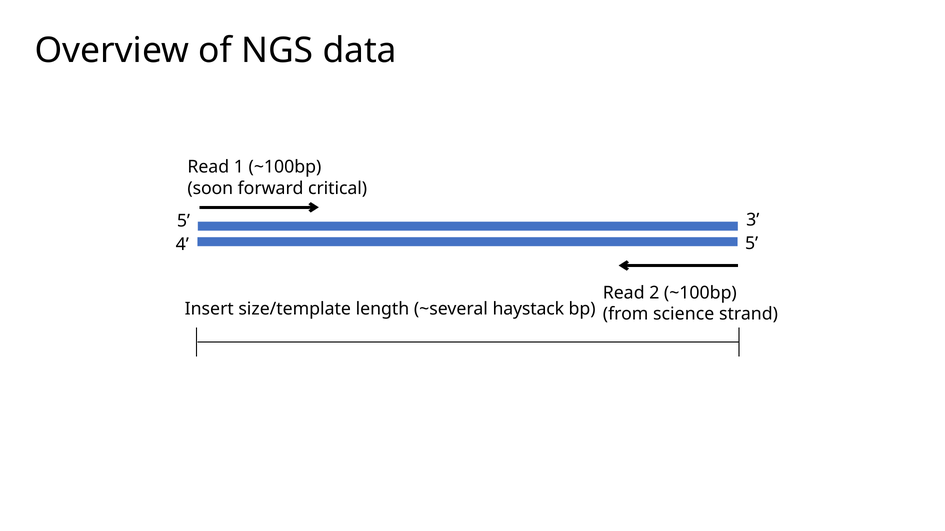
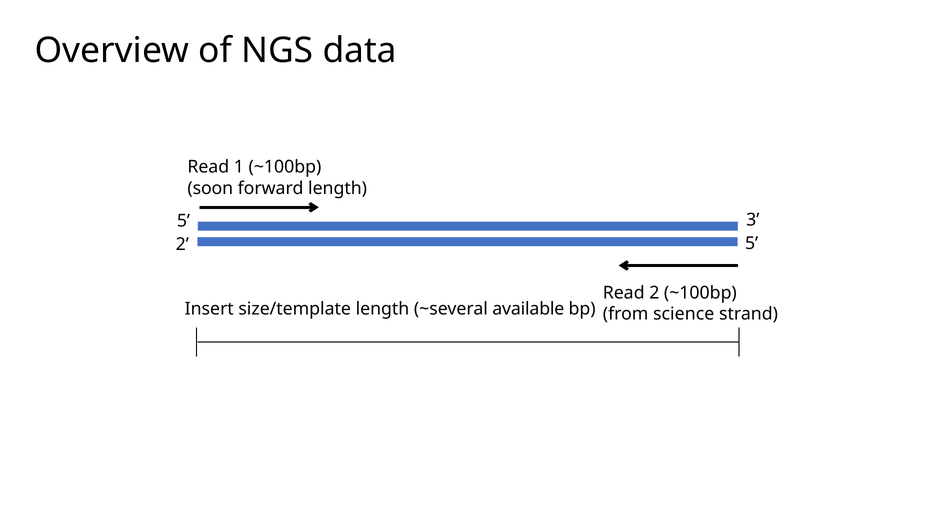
forward critical: critical -> length
4 at (182, 244): 4 -> 2
haystack: haystack -> available
